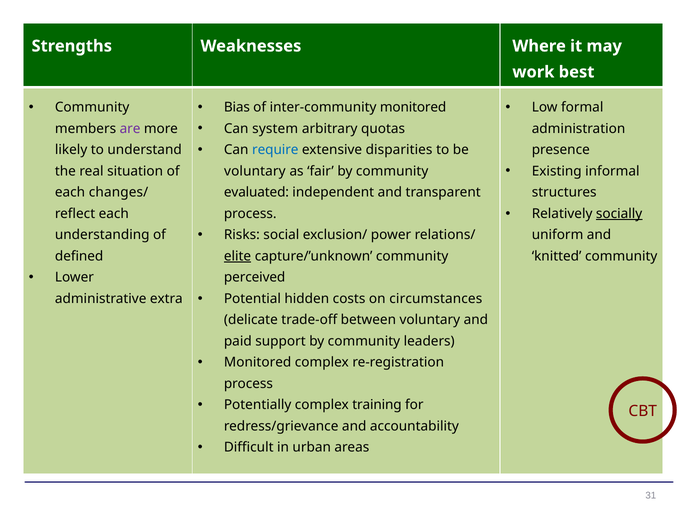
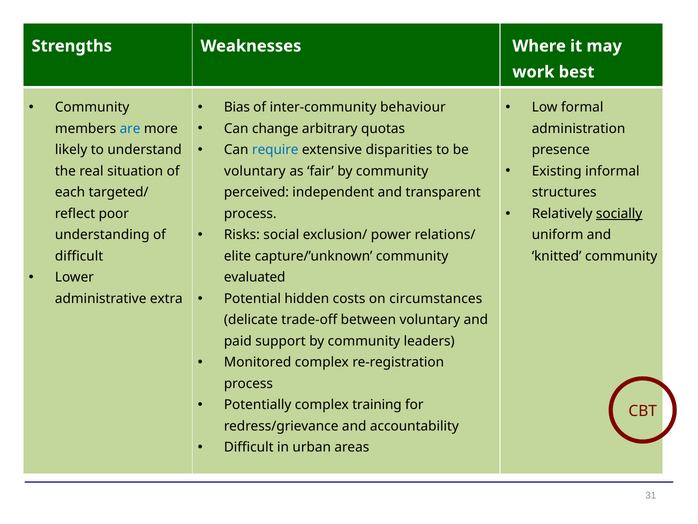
inter-community monitored: monitored -> behaviour
system: system -> change
are colour: purple -> blue
changes/: changes/ -> targeted/
evaluated: evaluated -> perceived
reflect each: each -> poor
defined at (79, 256): defined -> difficult
elite underline: present -> none
perceived: perceived -> evaluated
